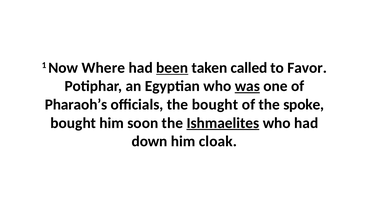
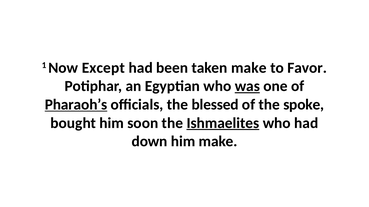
Where: Where -> Except
been underline: present -> none
taken called: called -> make
Pharaoh’s underline: none -> present
the bought: bought -> blessed
him cloak: cloak -> make
